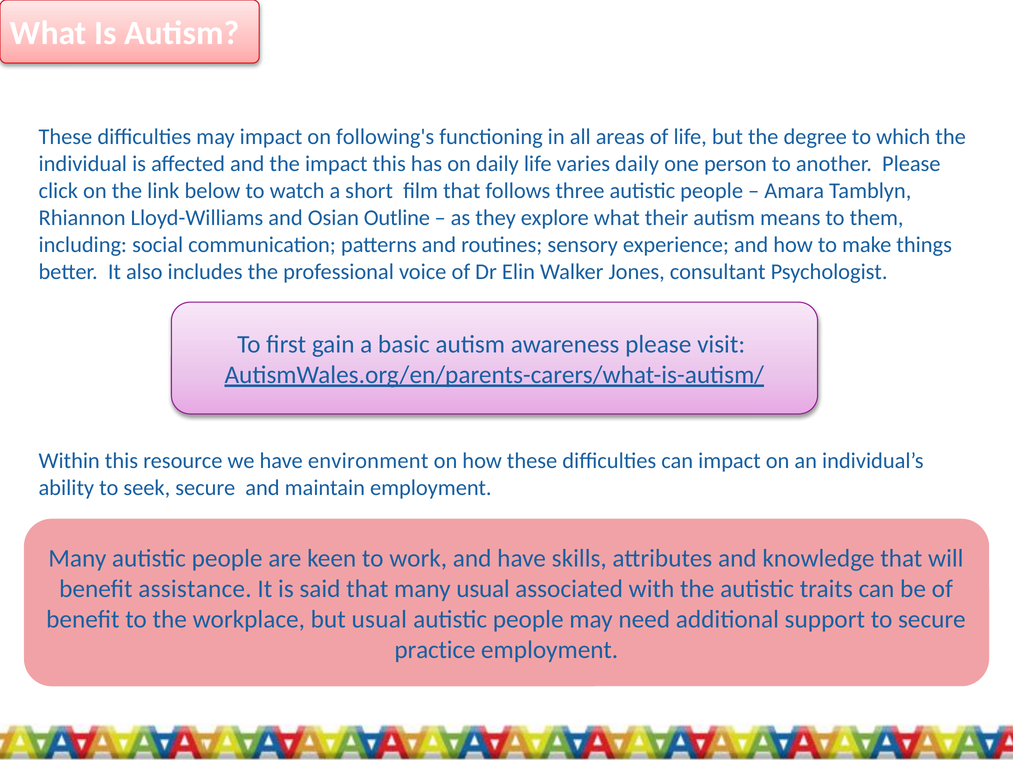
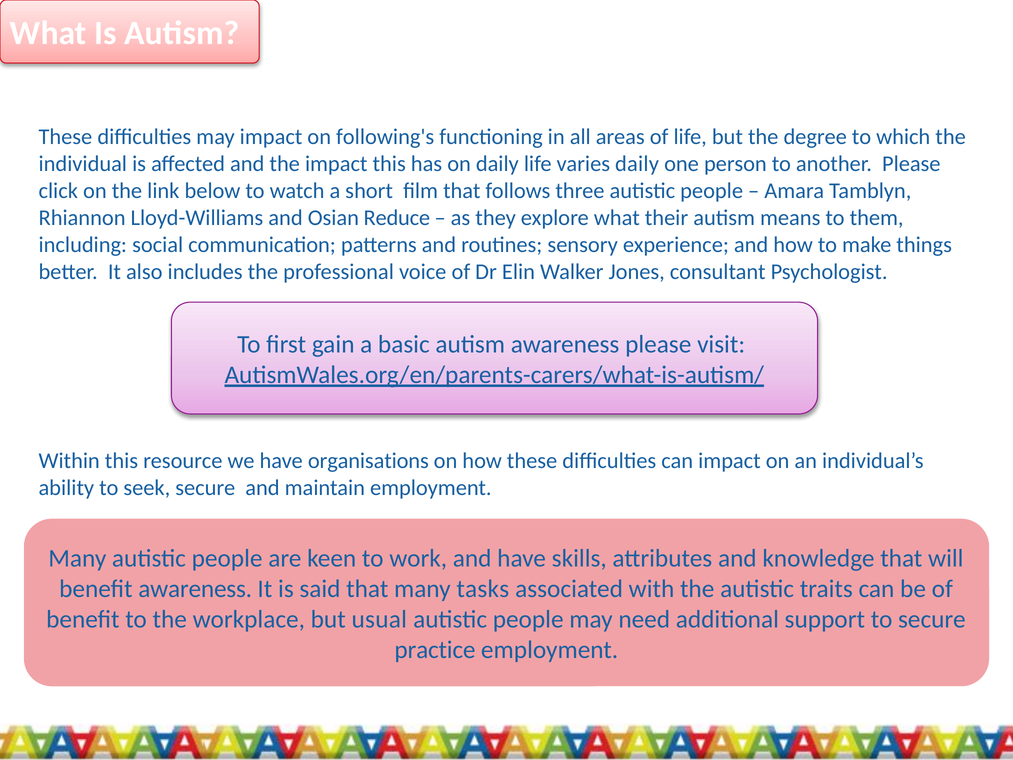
Outline: Outline -> Reduce
environment: environment -> organisations
benefit assistance: assistance -> awareness
many usual: usual -> tasks
